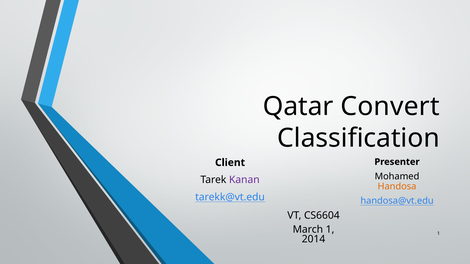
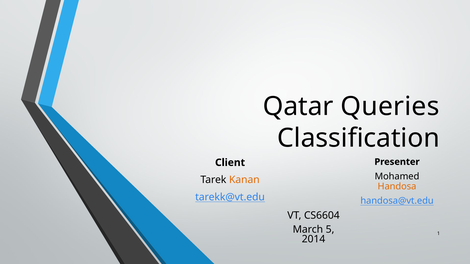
Convert: Convert -> Queries
Kanan colour: purple -> orange
March 1: 1 -> 5
